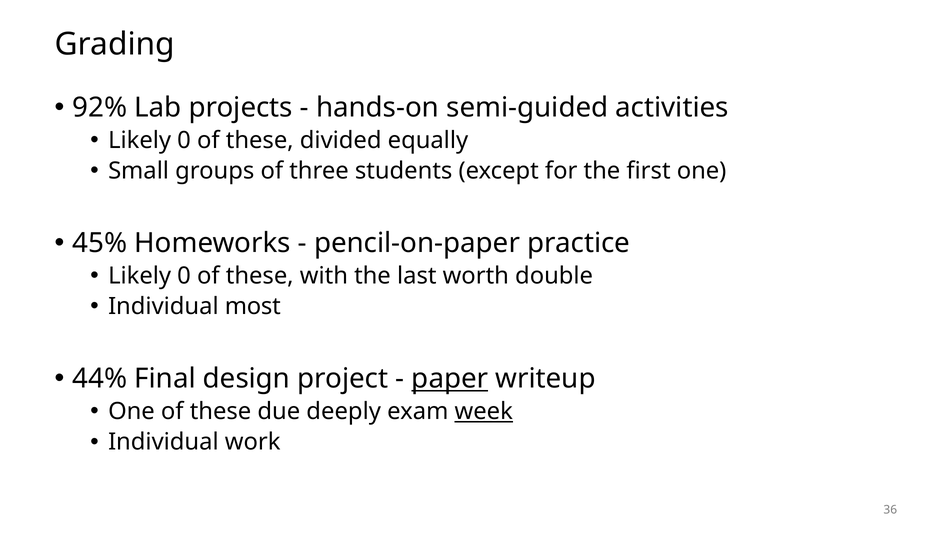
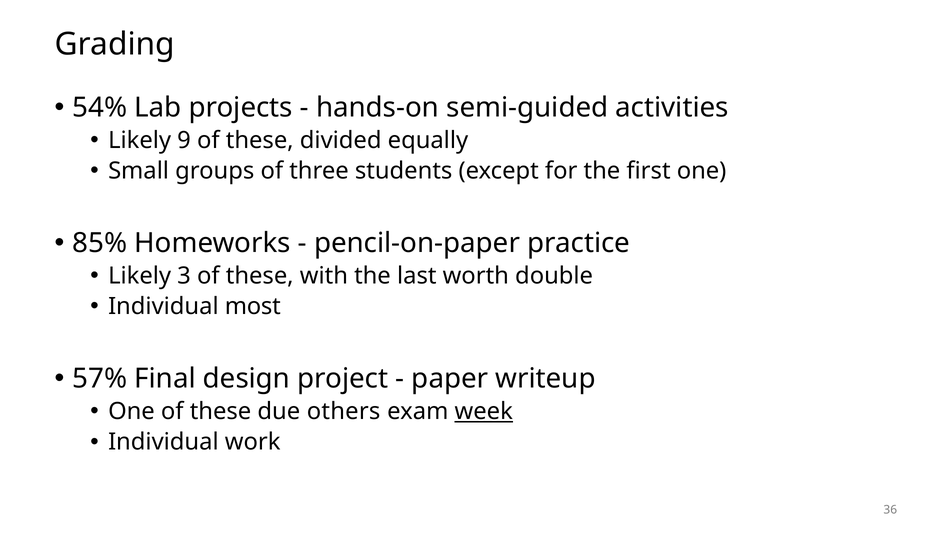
92%: 92% -> 54%
0 at (184, 140): 0 -> 9
45%: 45% -> 85%
0 at (184, 276): 0 -> 3
44%: 44% -> 57%
paper underline: present -> none
deeply: deeply -> others
